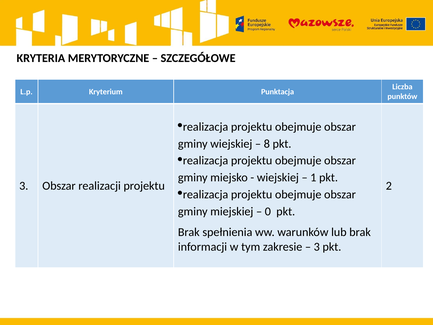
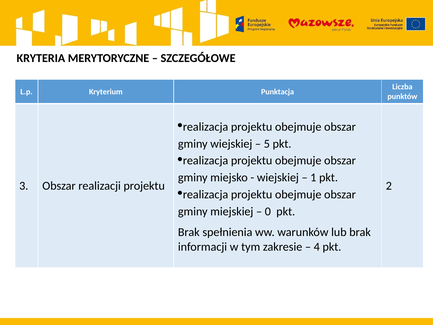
8: 8 -> 5
3 at (317, 247): 3 -> 4
